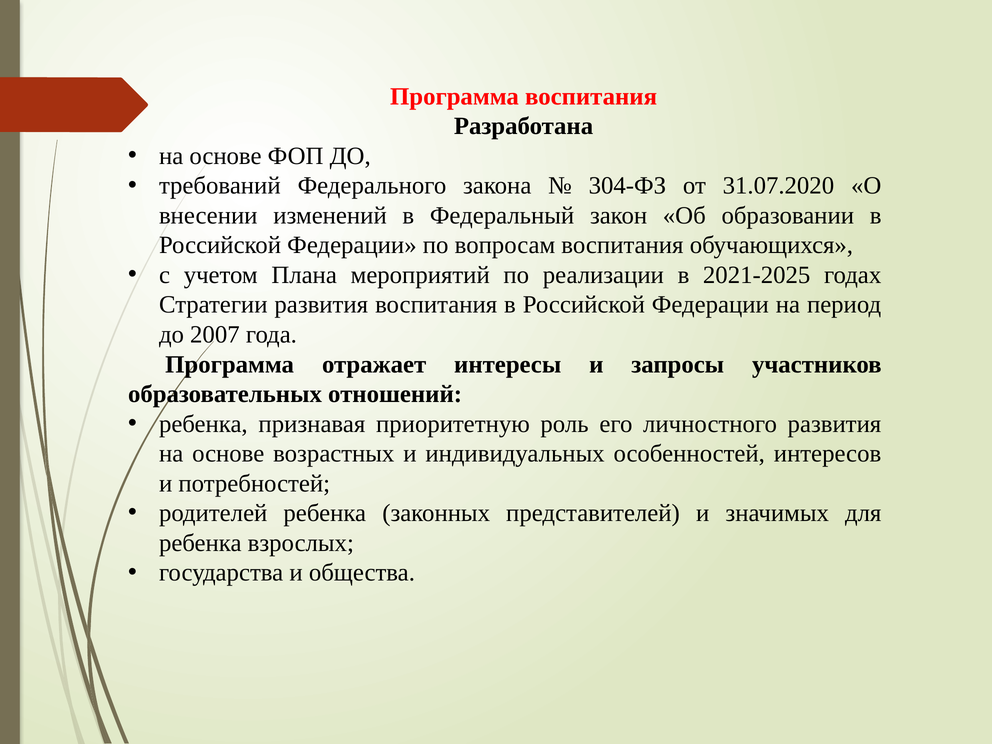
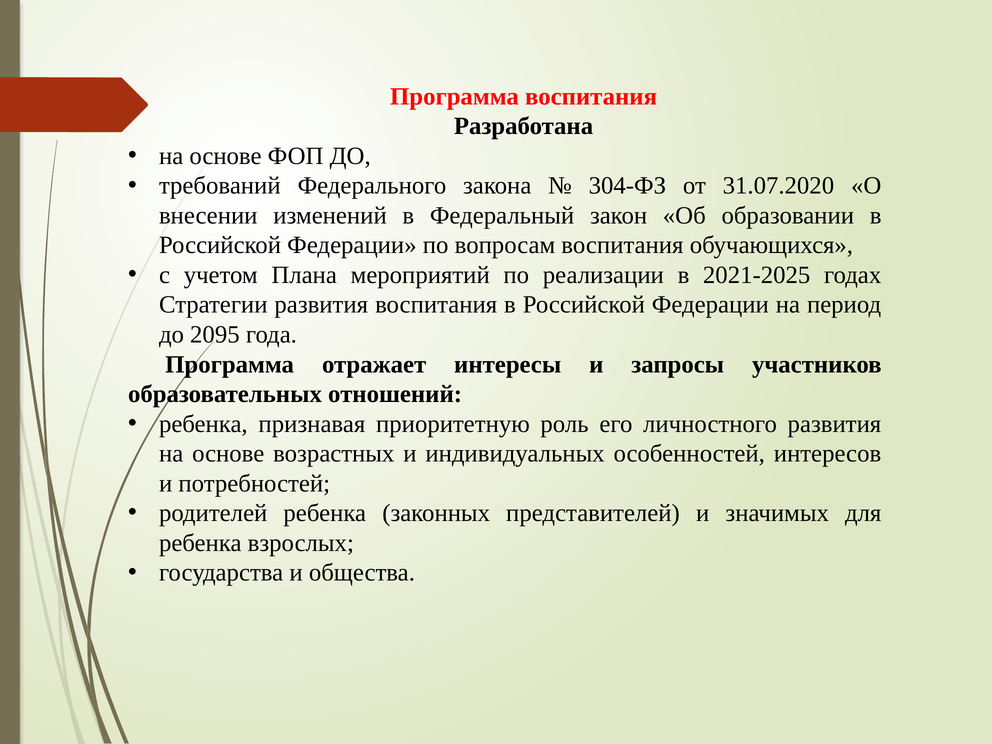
2007: 2007 -> 2095
